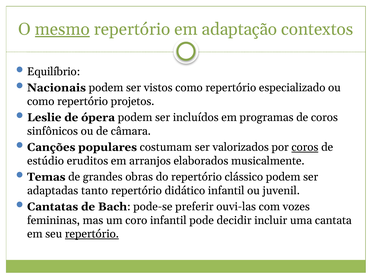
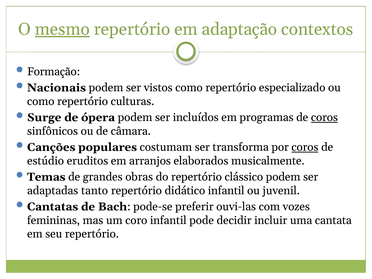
Equilíbrio: Equilíbrio -> Formação
projetos: projetos -> culturas
Leslie: Leslie -> Surge
coros at (324, 117) underline: none -> present
valorizados: valorizados -> transforma
repertório at (92, 234) underline: present -> none
